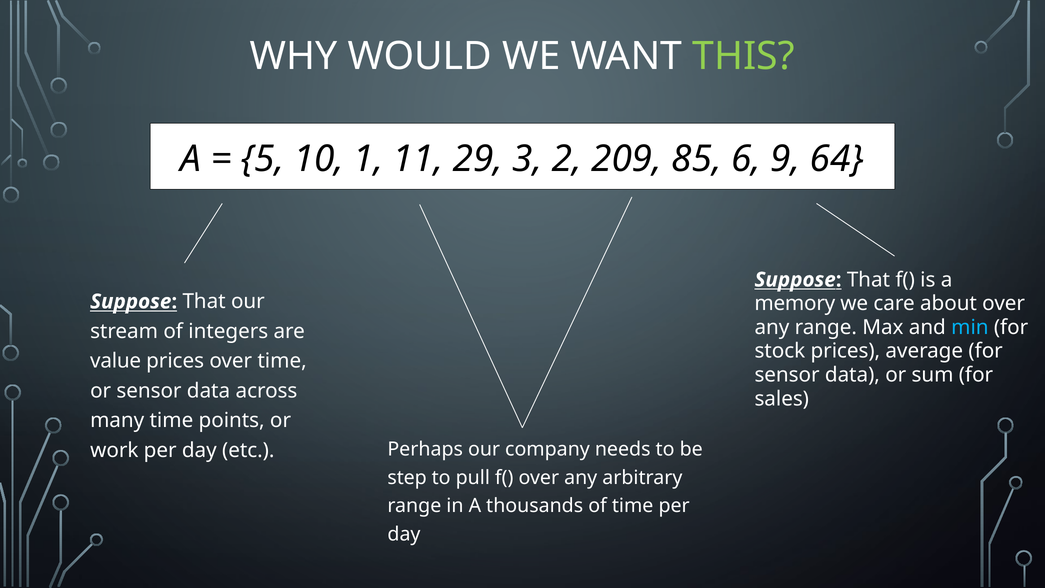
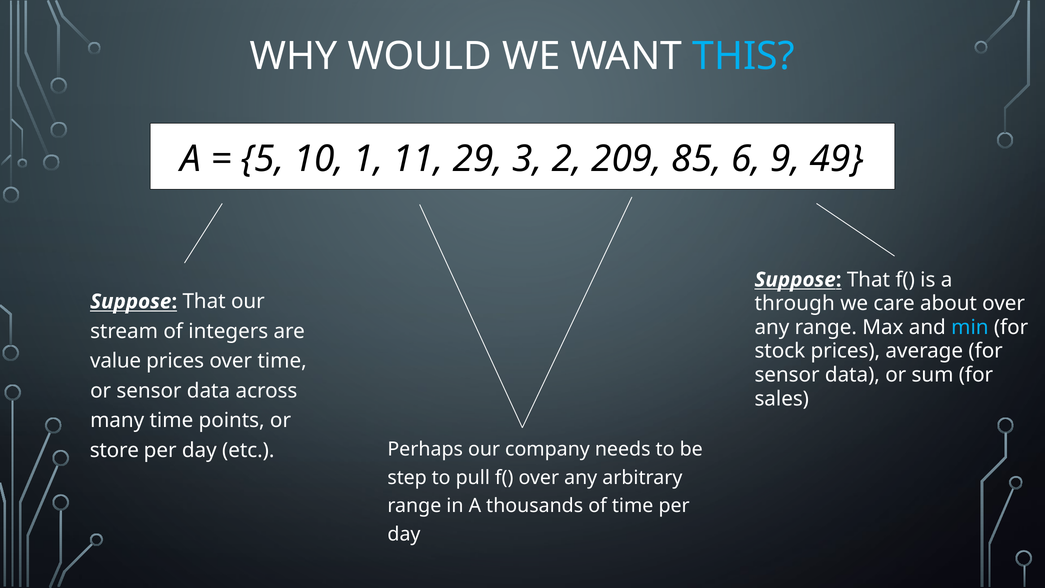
THIS colour: light green -> light blue
64: 64 -> 49
memory: memory -> through
work: work -> store
